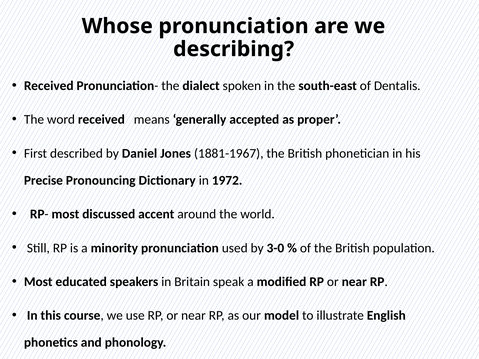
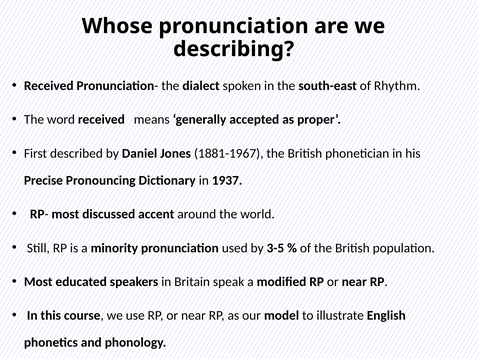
Dentalis: Dentalis -> Rhythm
1972: 1972 -> 1937
3-0: 3-0 -> 3-5
